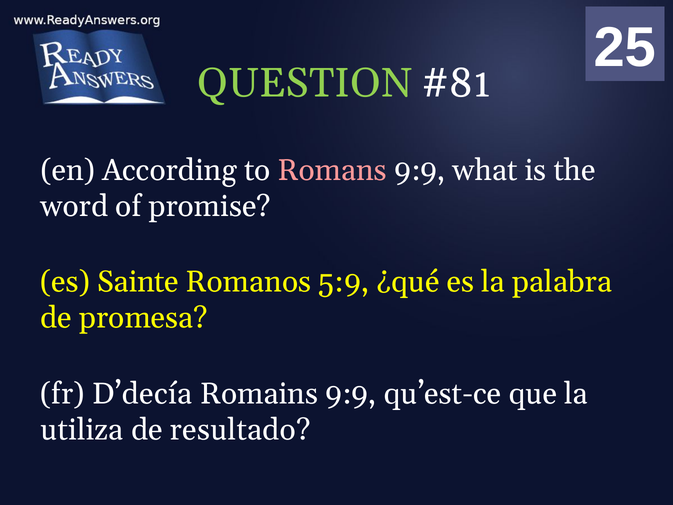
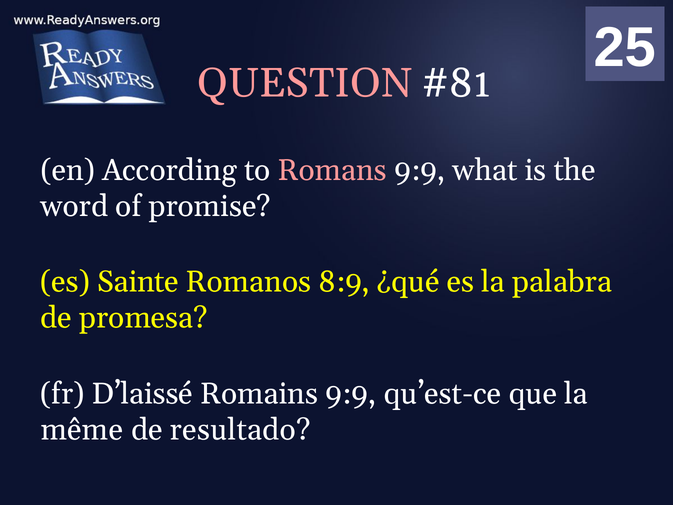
QUESTION colour: light green -> pink
5:9: 5:9 -> 8:9
D’decía: D’decía -> D’laissé
utiliza: utiliza -> même
